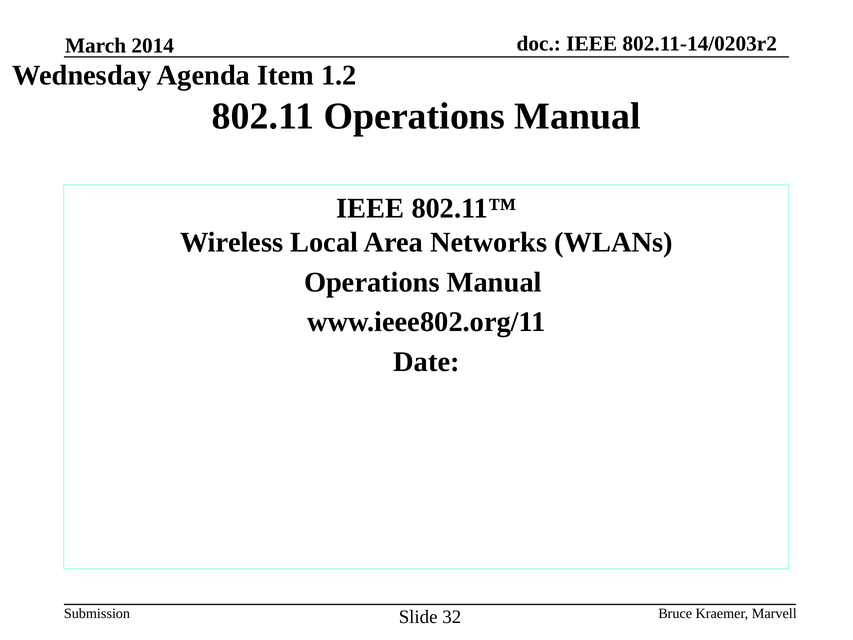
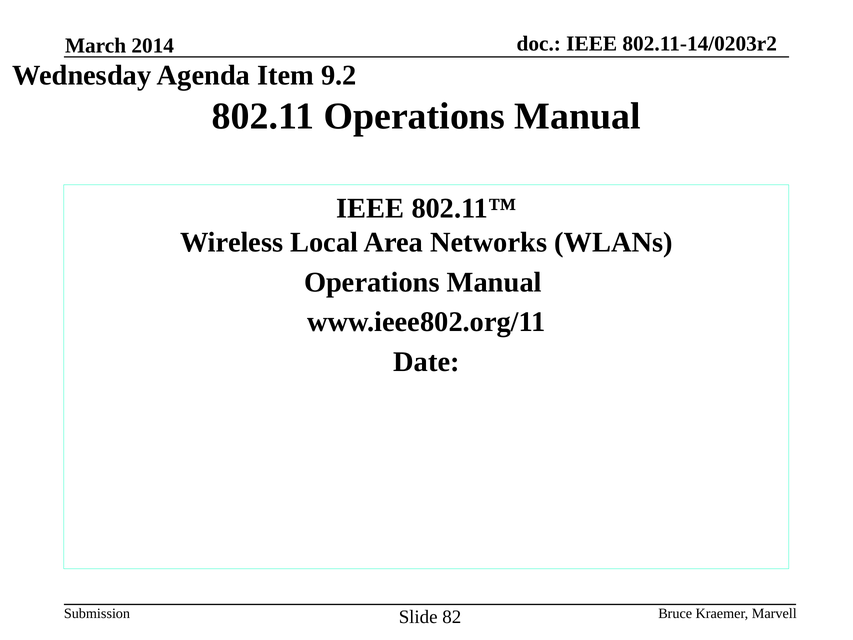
1.2: 1.2 -> 9.2
32: 32 -> 82
